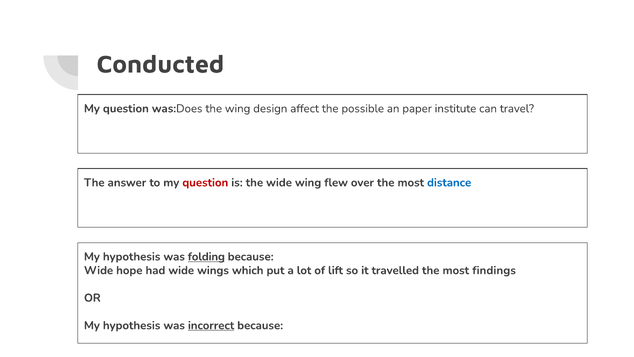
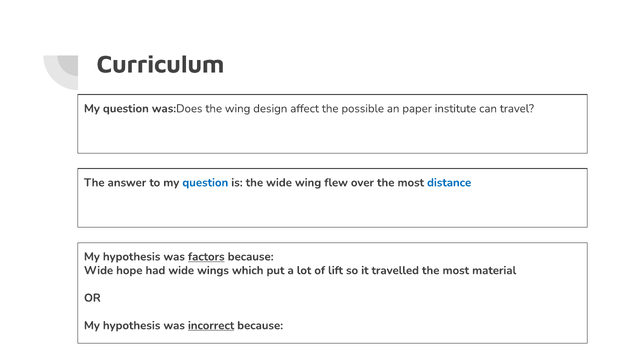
Conducted: Conducted -> Curriculum
question at (205, 182) colour: red -> blue
folding: folding -> factors
findings: findings -> material
